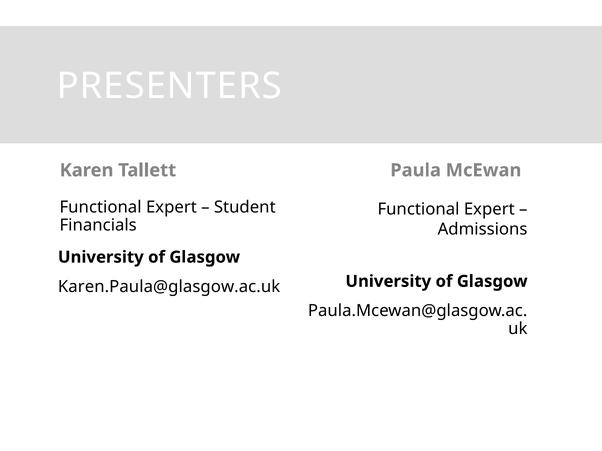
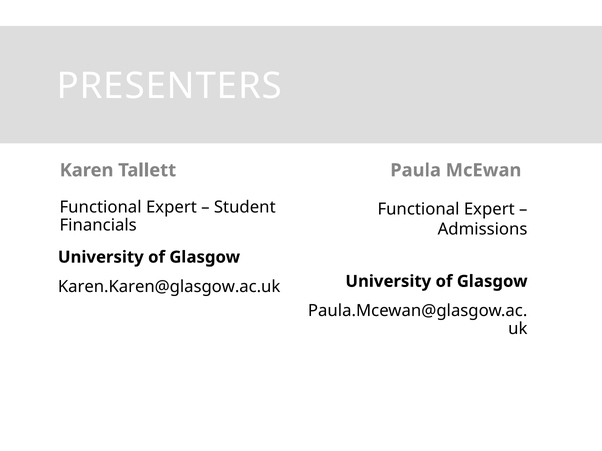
Karen.Paula@glasgow.ac.uk: Karen.Paula@glasgow.ac.uk -> Karen.Karen@glasgow.ac.uk
